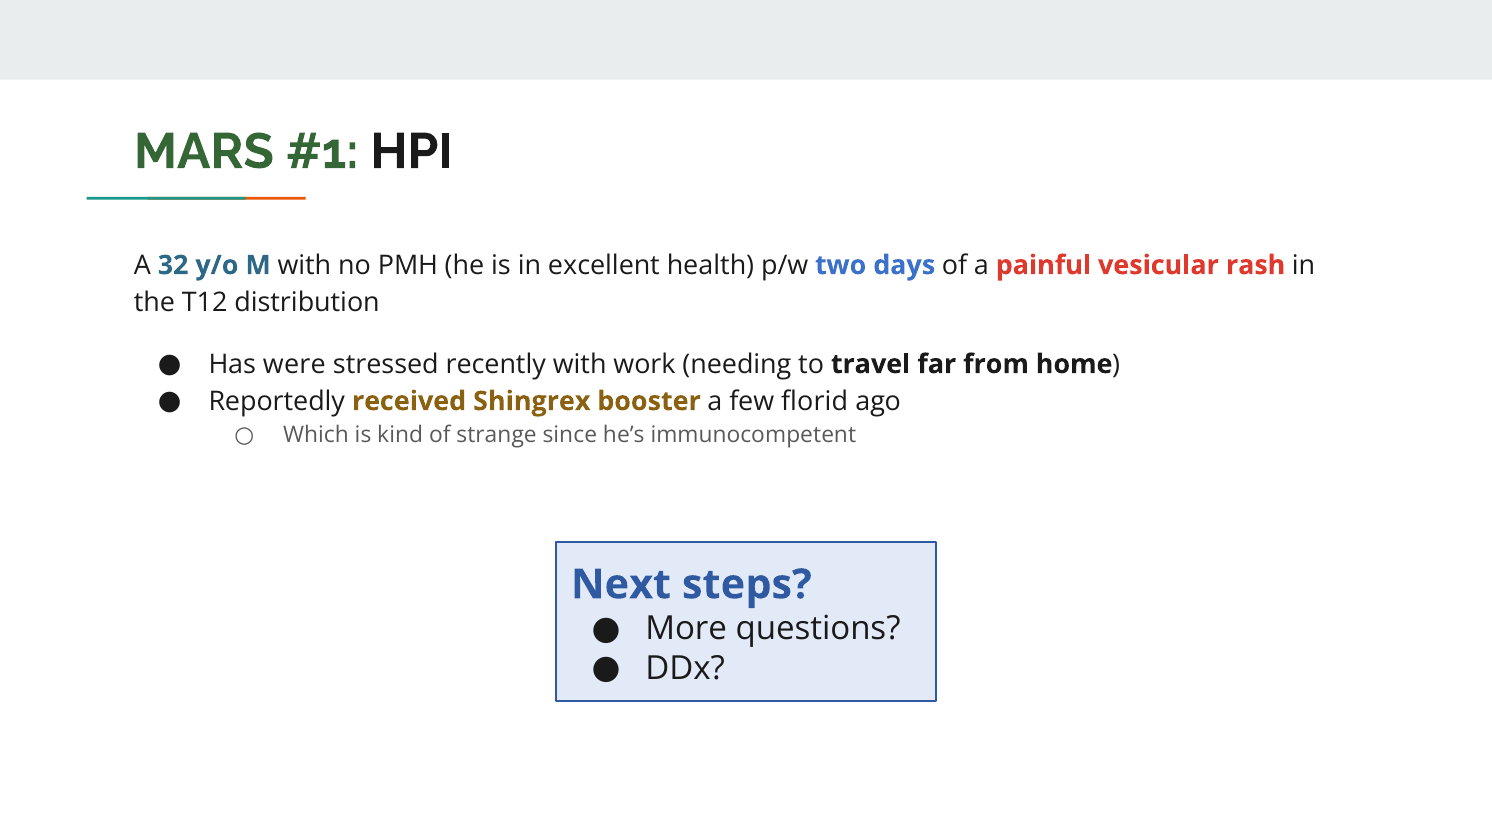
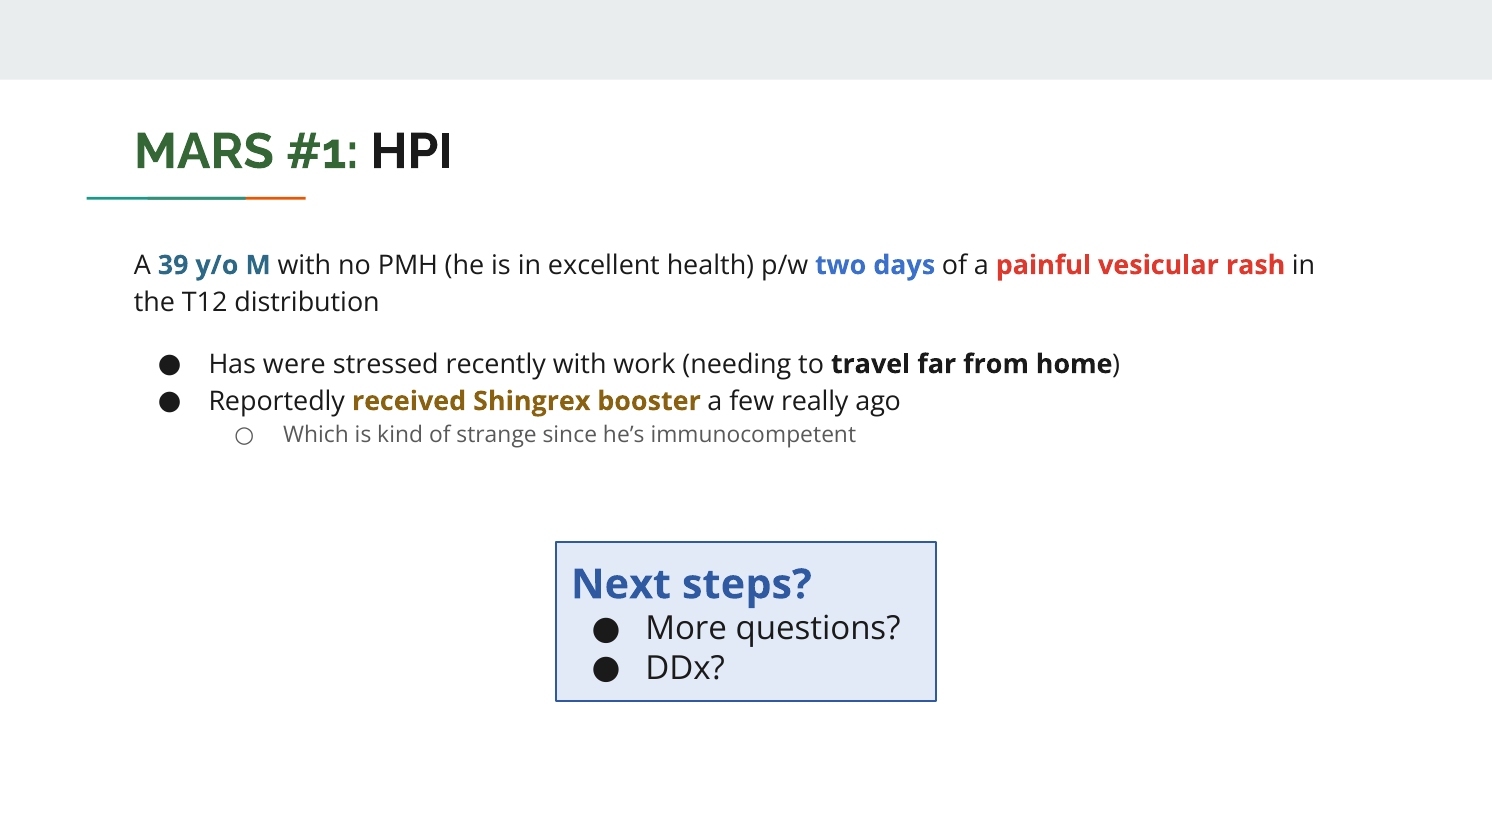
32: 32 -> 39
florid: florid -> really
